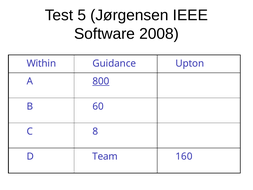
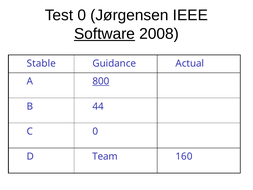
Test 5: 5 -> 0
Software underline: none -> present
Within: Within -> Stable
Upton: Upton -> Actual
60: 60 -> 44
C 8: 8 -> 0
